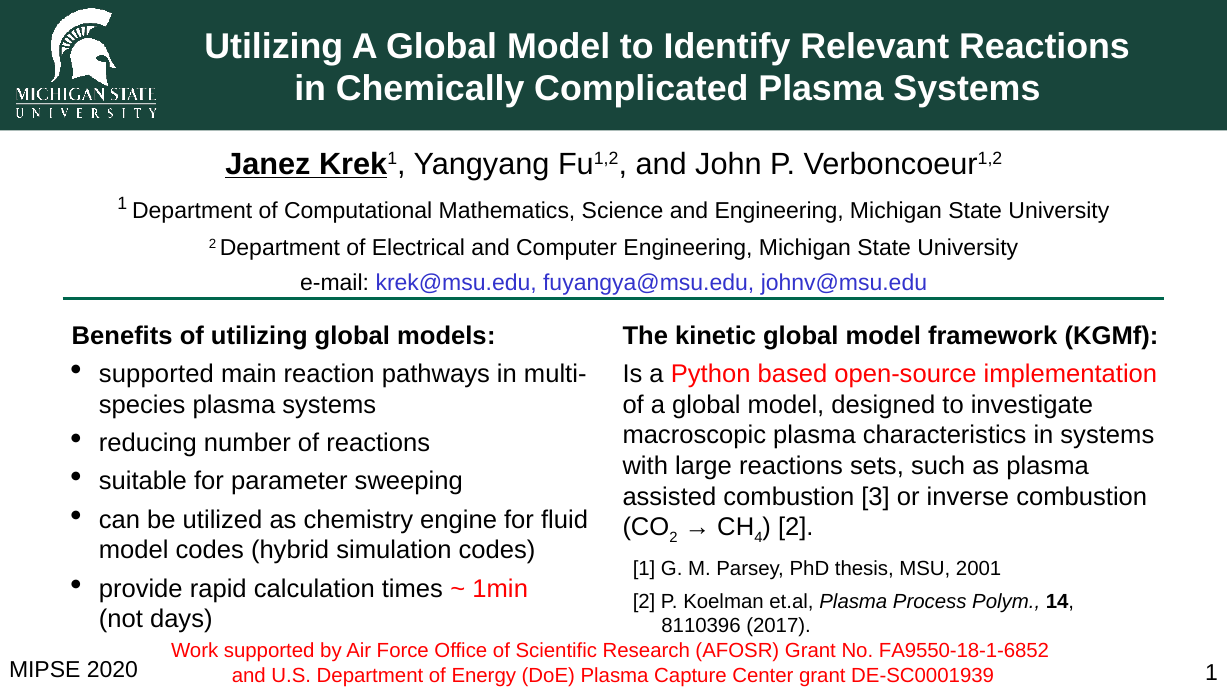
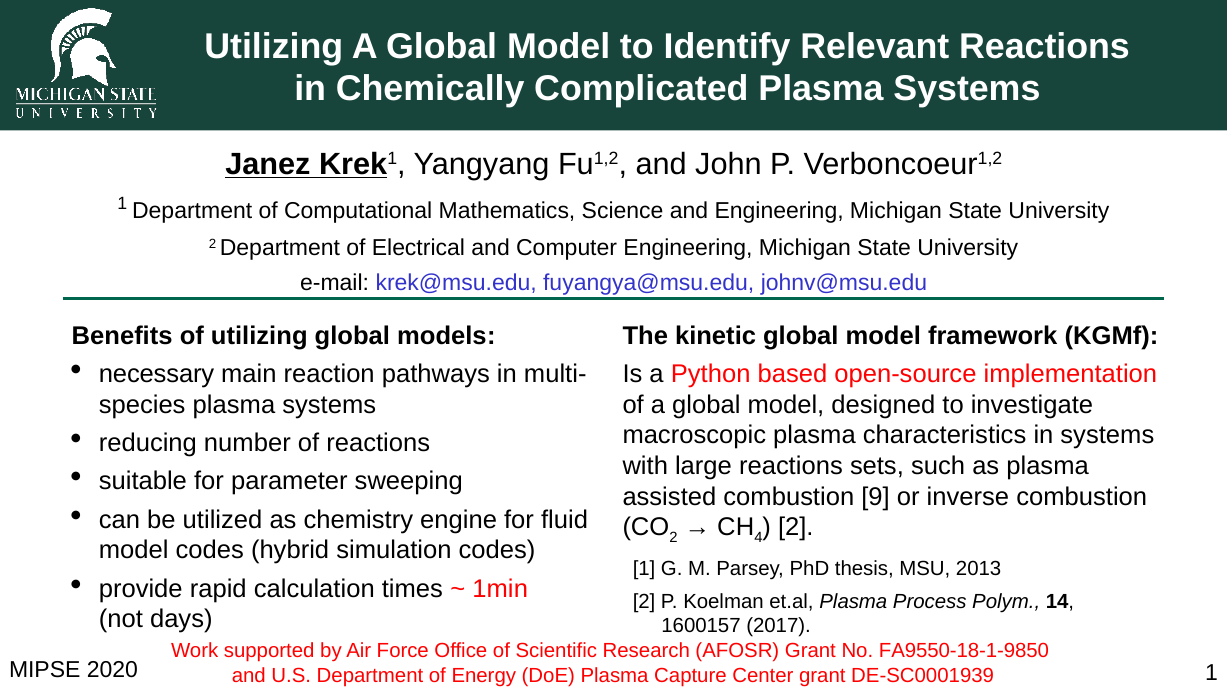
supported at (156, 374): supported -> necessary
3: 3 -> 9
2001: 2001 -> 2013
8110396: 8110396 -> 1600157
FA9550-18-1-6852: FA9550-18-1-6852 -> FA9550-18-1-9850
